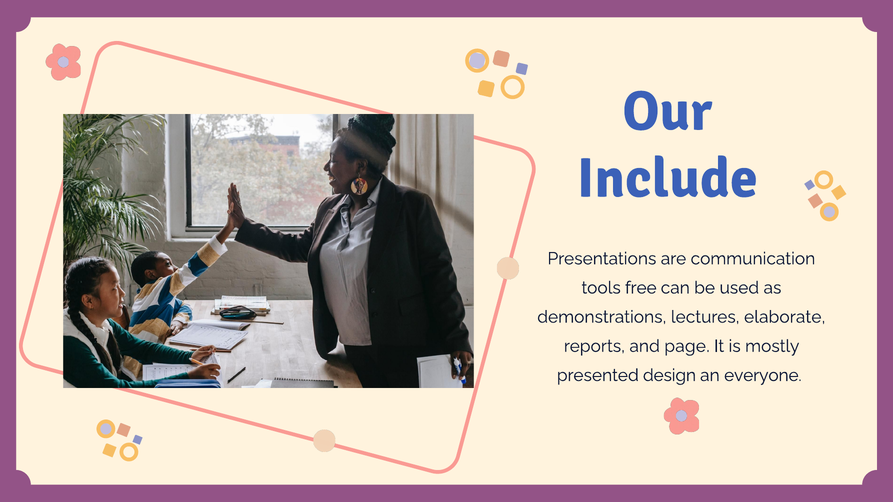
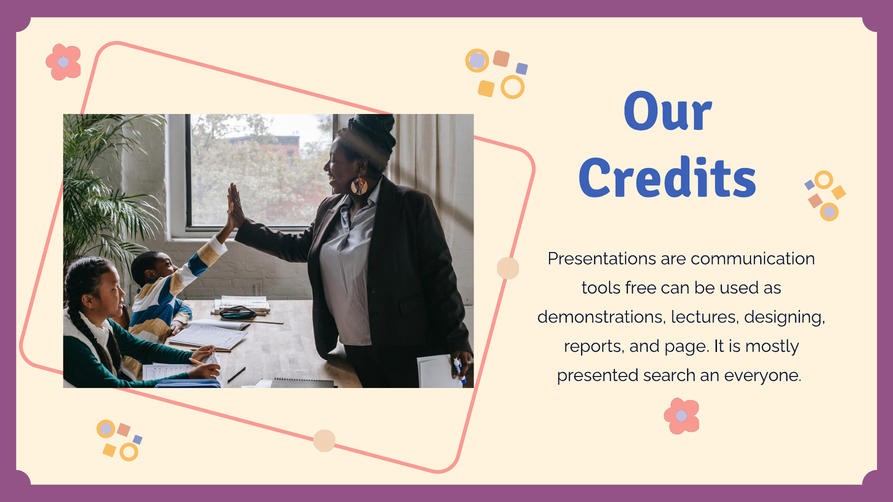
Include: Include -> Credits
elaborate: elaborate -> designing
design: design -> search
